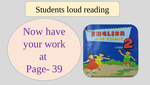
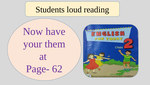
work: work -> them
39: 39 -> 62
